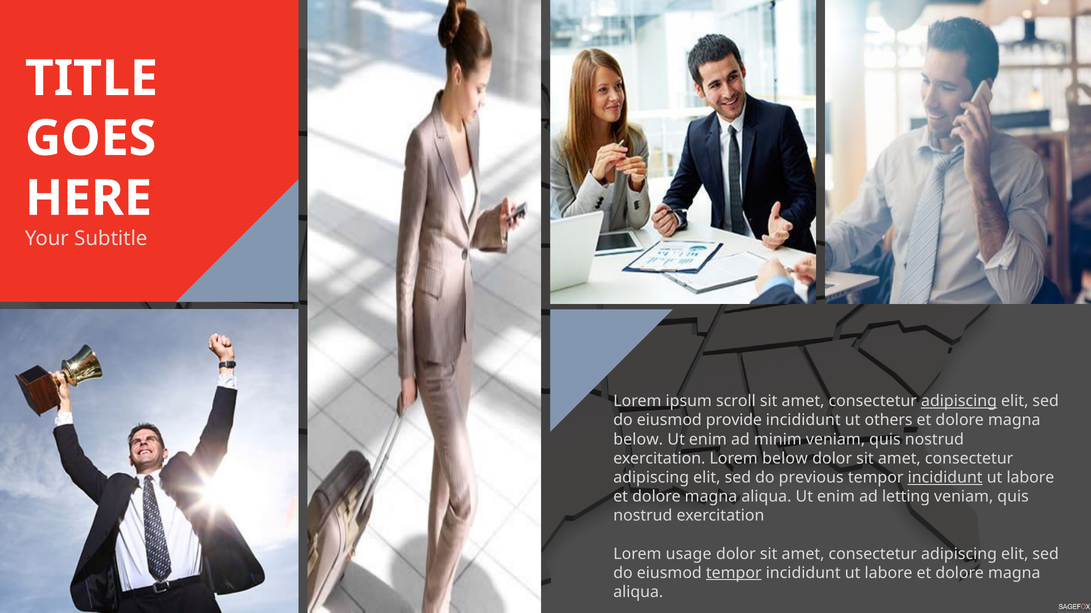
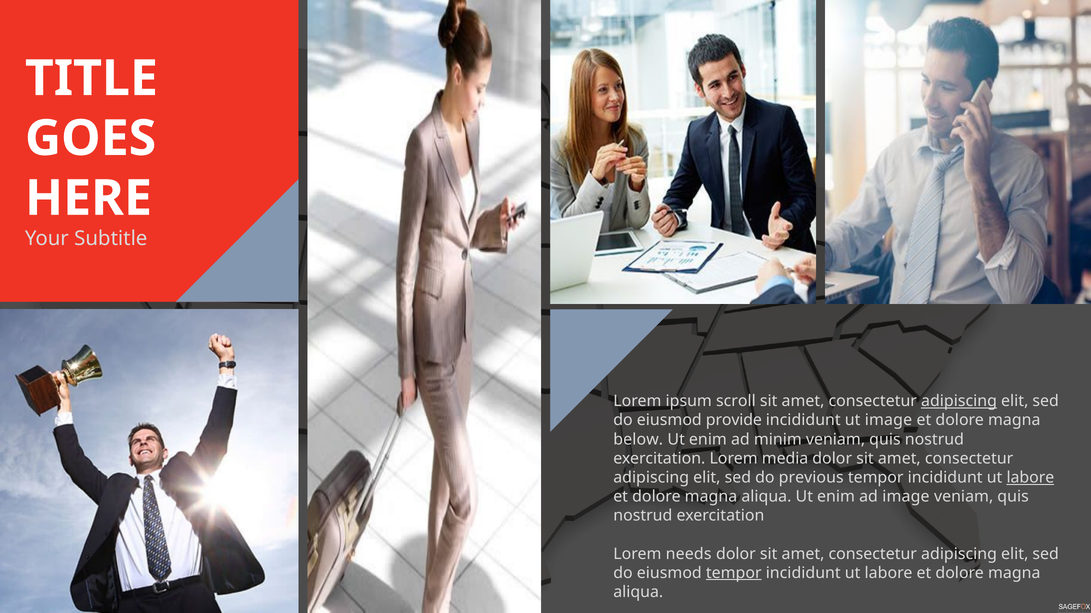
ut others: others -> image
Lorem below: below -> media
incididunt at (945, 478) underline: present -> none
labore at (1030, 478) underline: none -> present
ad letting: letting -> image
usage: usage -> needs
